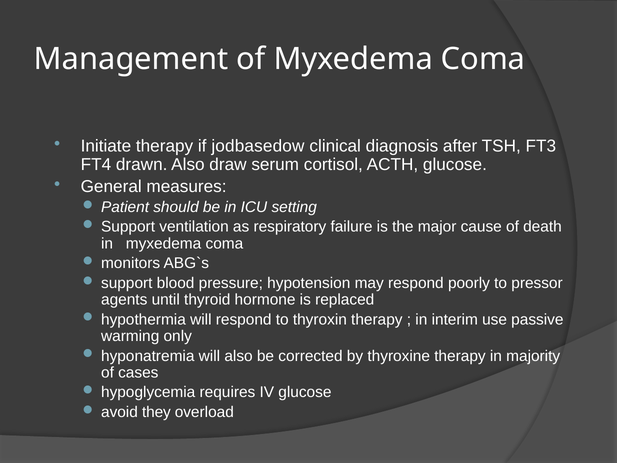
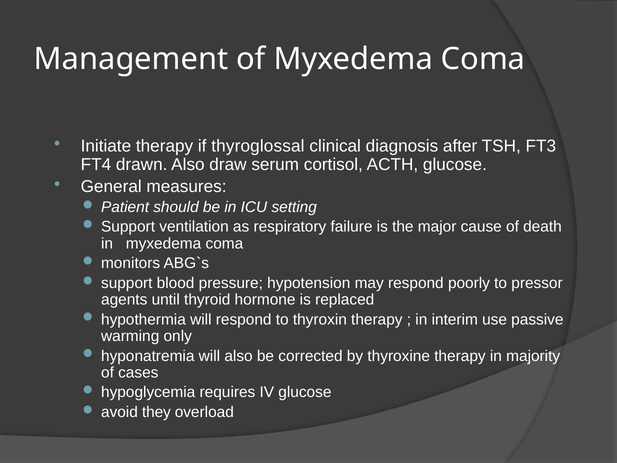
jodbasedow: jodbasedow -> thyroglossal
